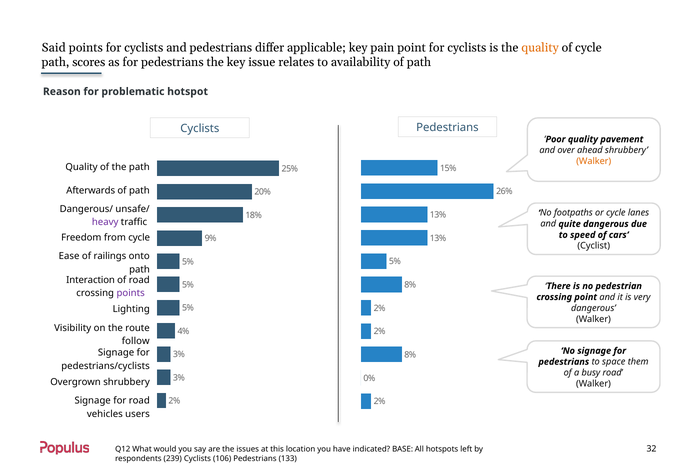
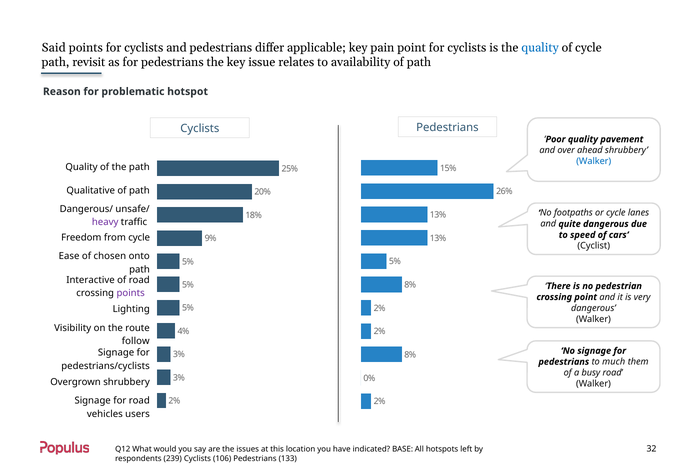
quality at (540, 48) colour: orange -> blue
scores: scores -> revisit
Walker at (594, 161) colour: orange -> blue
Afterwards: Afterwards -> Qualitative
railings: railings -> chosen
Interaction: Interaction -> Interactive
space: space -> much
